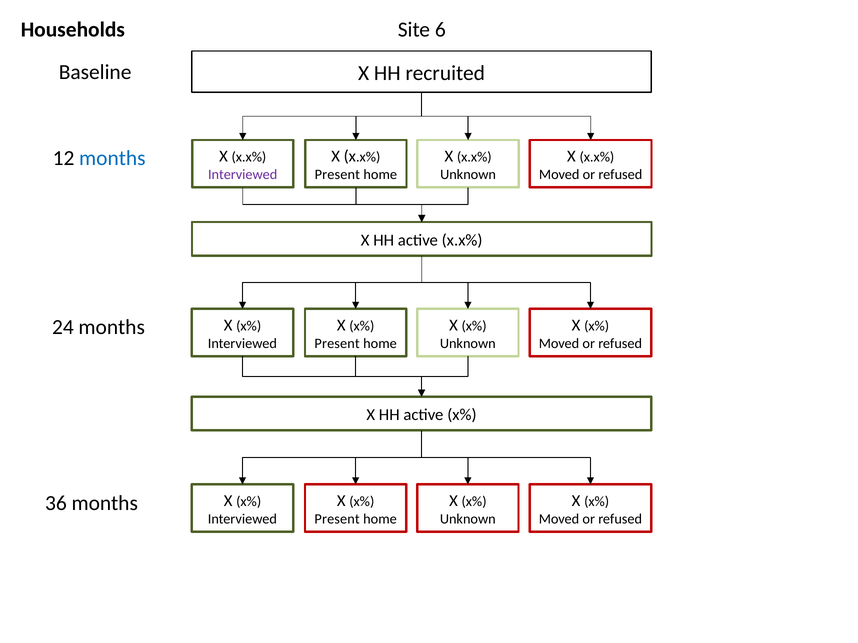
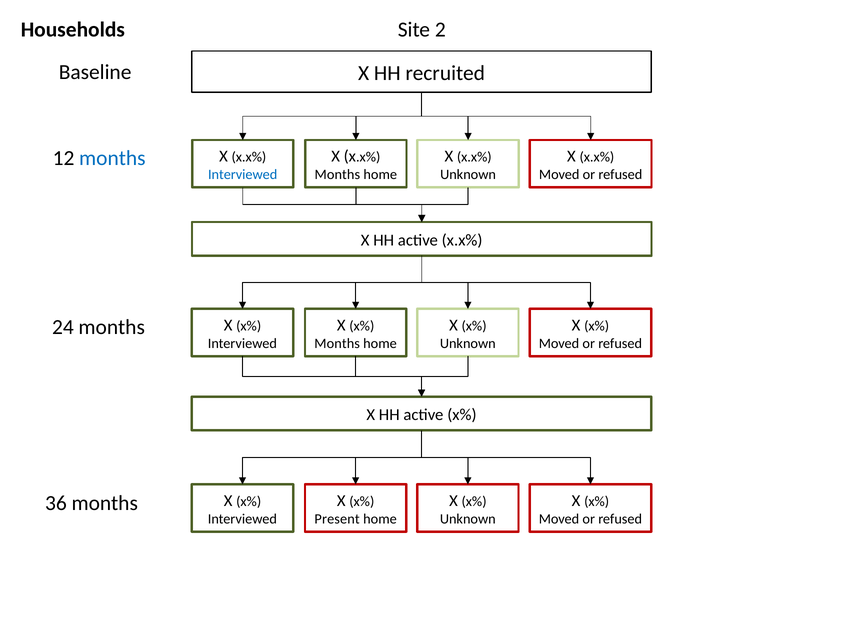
6: 6 -> 2
Interviewed at (243, 175) colour: purple -> blue
Present at (337, 175): Present -> Months
Present at (337, 344): Present -> Months
